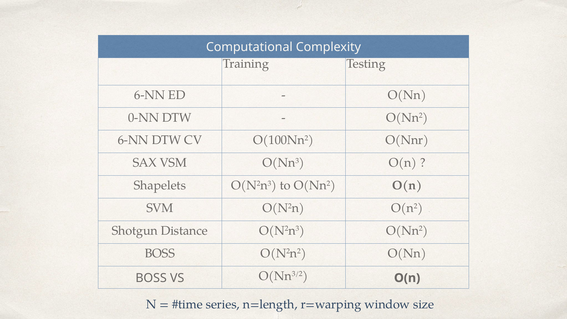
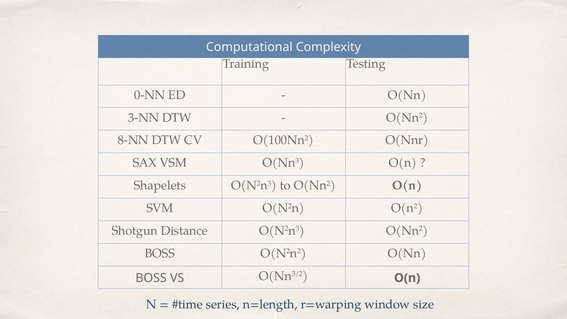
6-NN at (150, 95): 6-NN -> 0-NN
0-NN: 0-NN -> 3-NN
6-NN at (133, 140): 6-NN -> 8-NN
